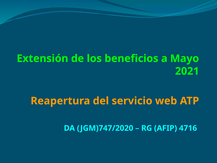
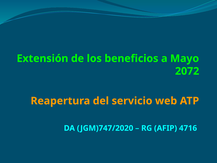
2021: 2021 -> 2072
